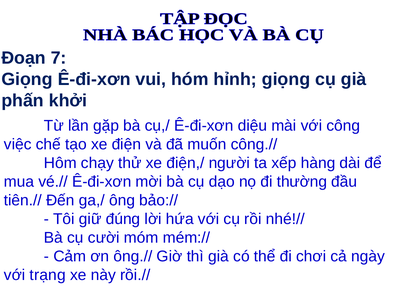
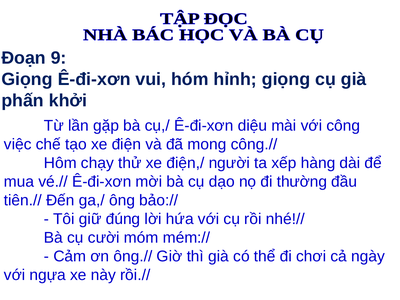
7: 7 -> 9
muốn: muốn -> mong
trạng: trạng -> ngựa
